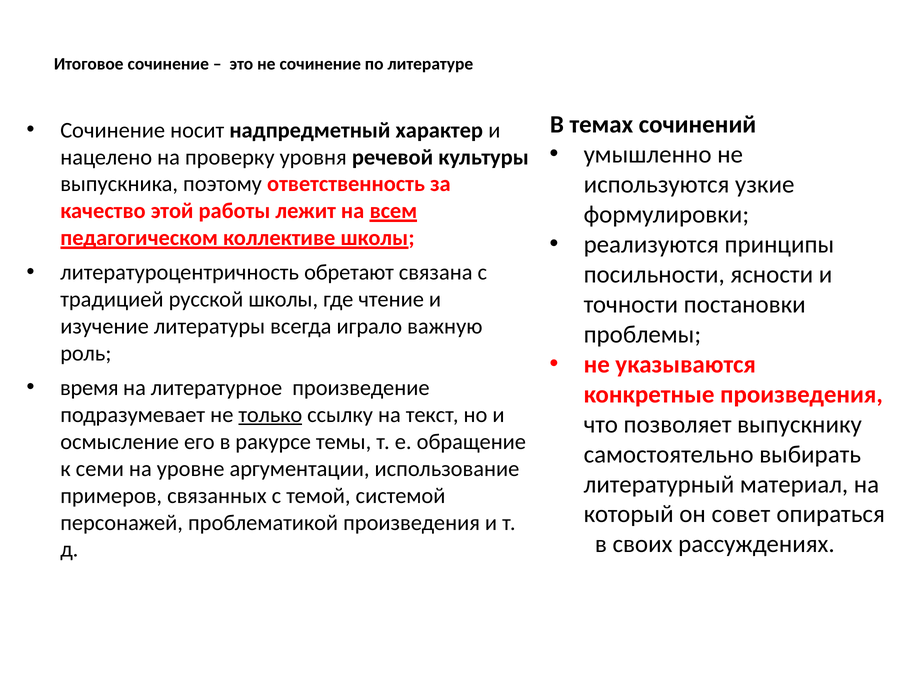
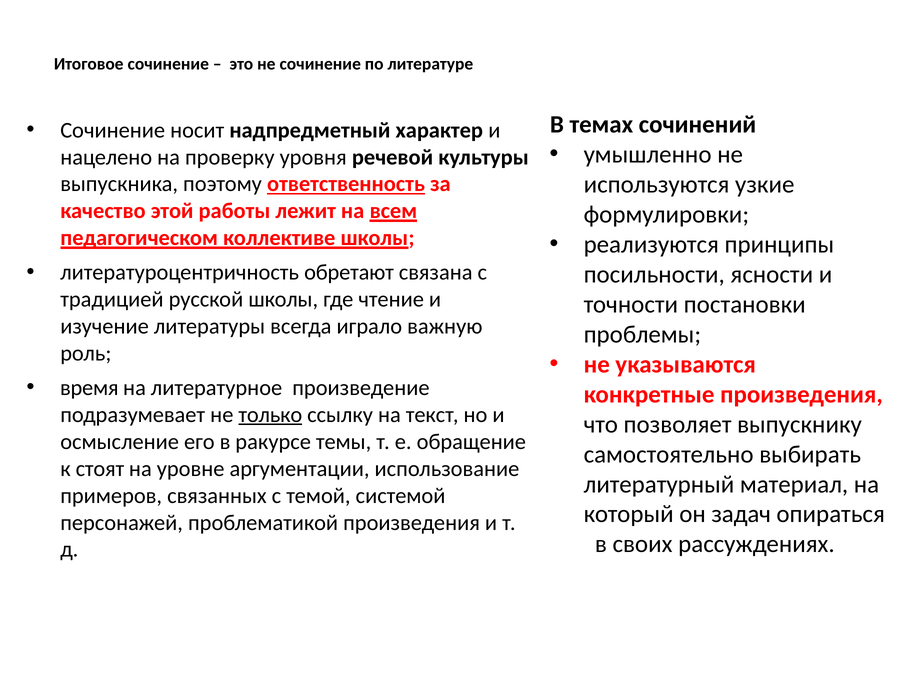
ответственность underline: none -> present
семи: семи -> стоят
совет: совет -> задач
